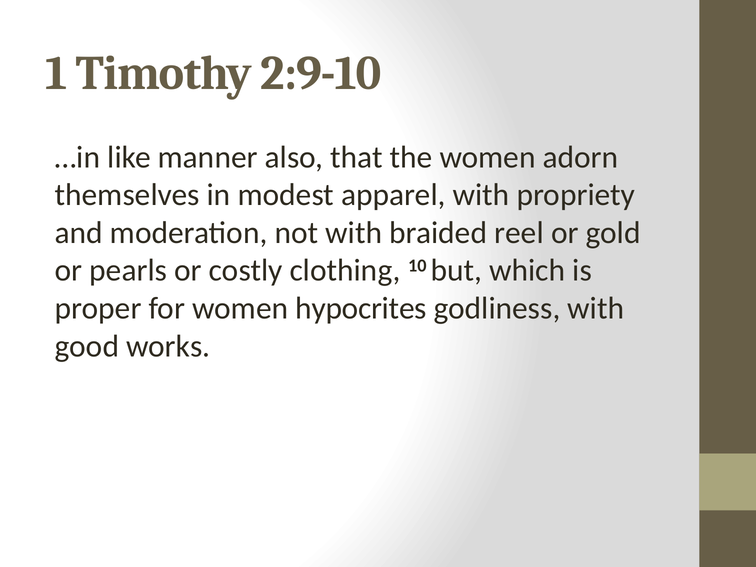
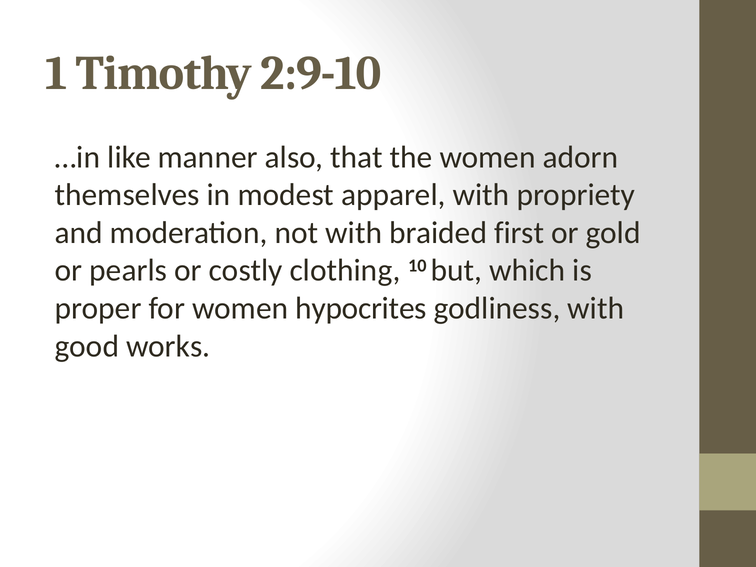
reel: reel -> first
